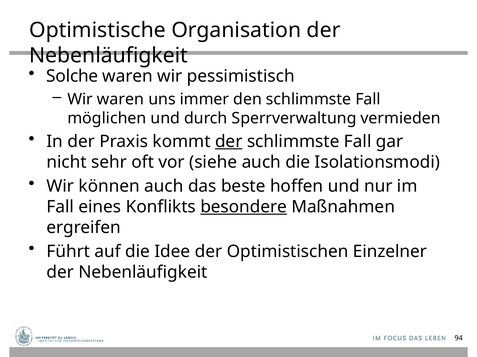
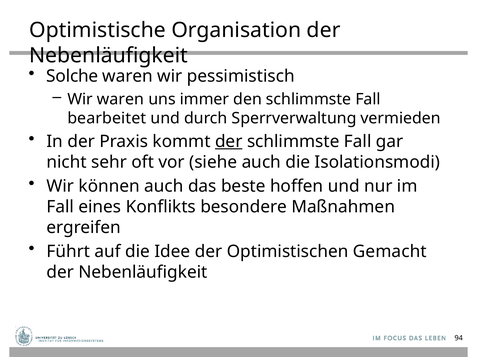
möglichen: möglichen -> bearbeitet
besondere underline: present -> none
Einzelner: Einzelner -> Gemacht
